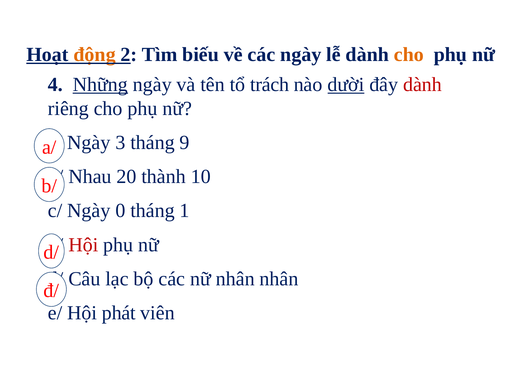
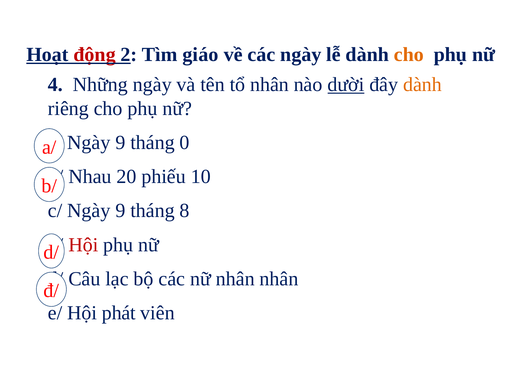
động colour: orange -> red
biếu: biếu -> giáo
Những underline: present -> none
tổ trách: trách -> nhân
dành at (422, 84) colour: red -> orange
3 at (120, 142): 3 -> 9
9: 9 -> 0
thành: thành -> phiếu
c/ Ngày 0: 0 -> 9
1: 1 -> 8
